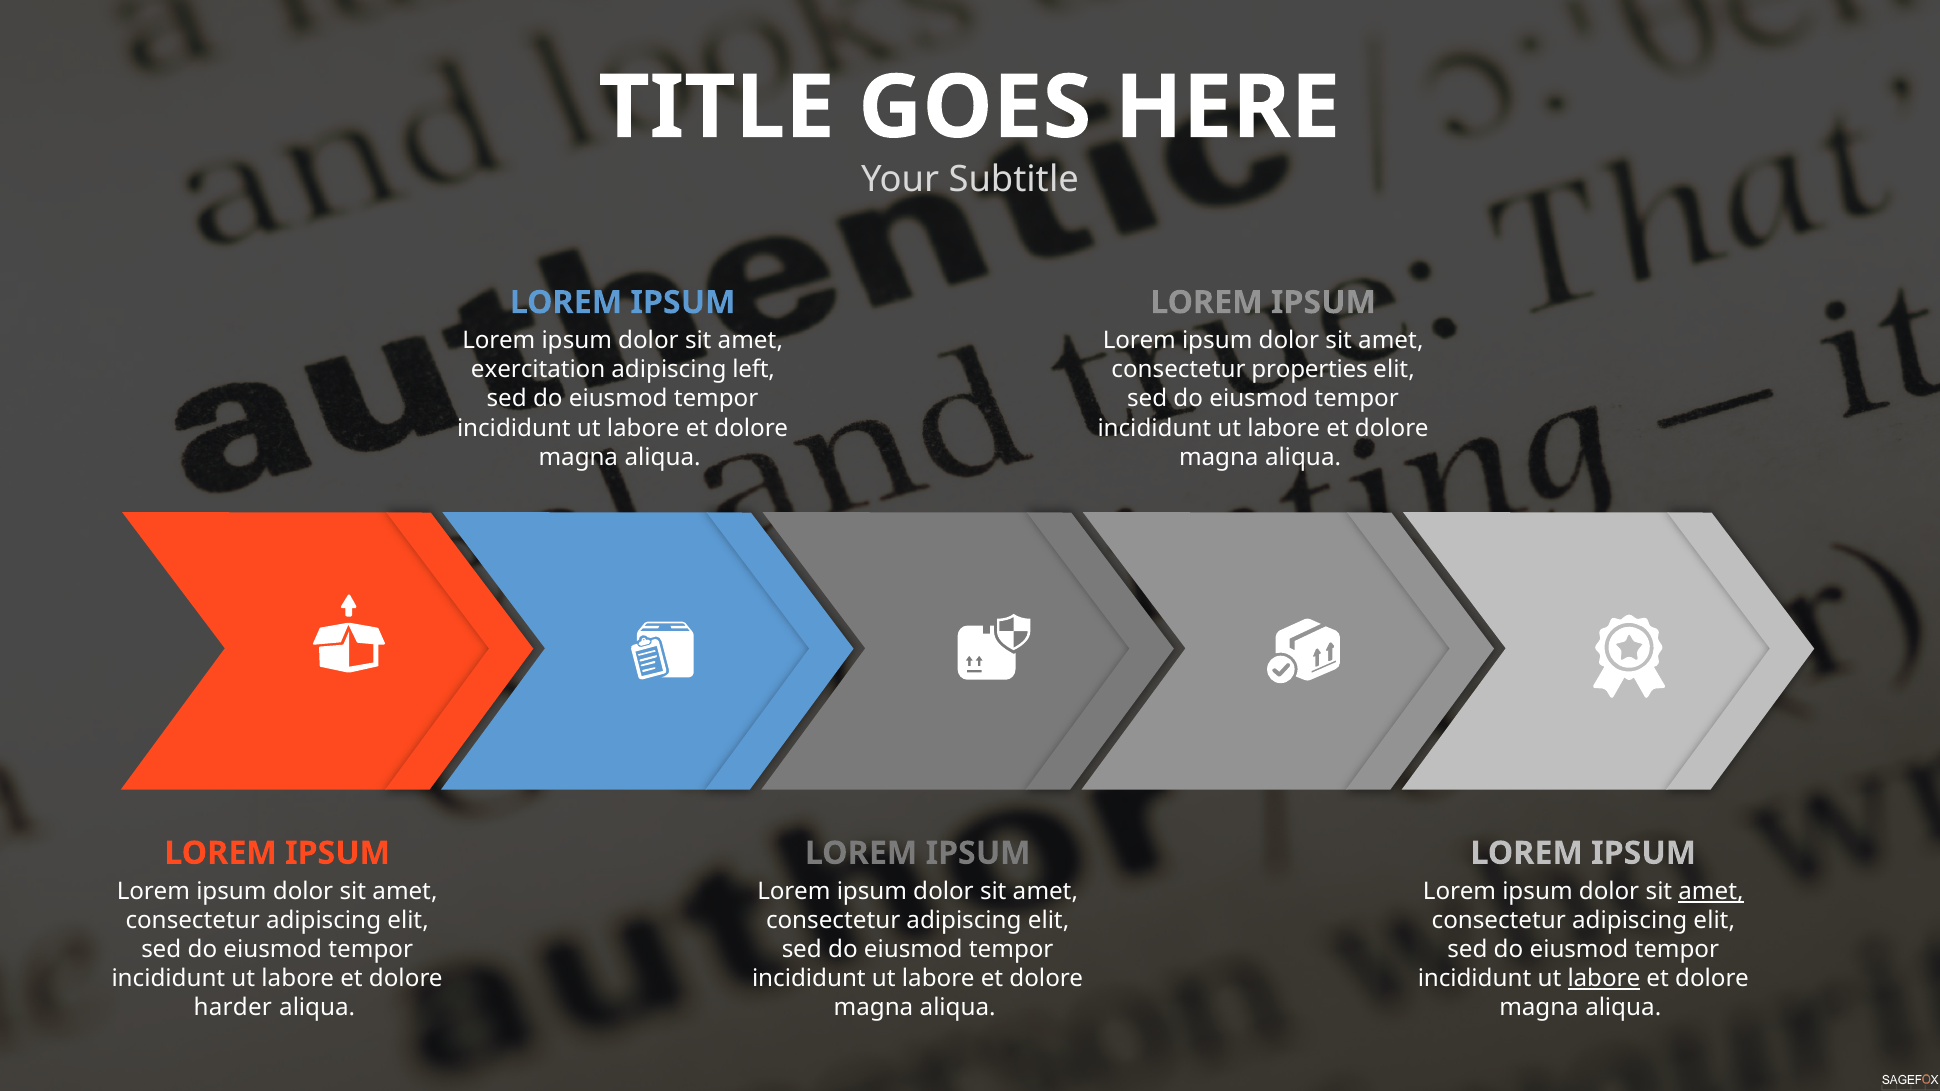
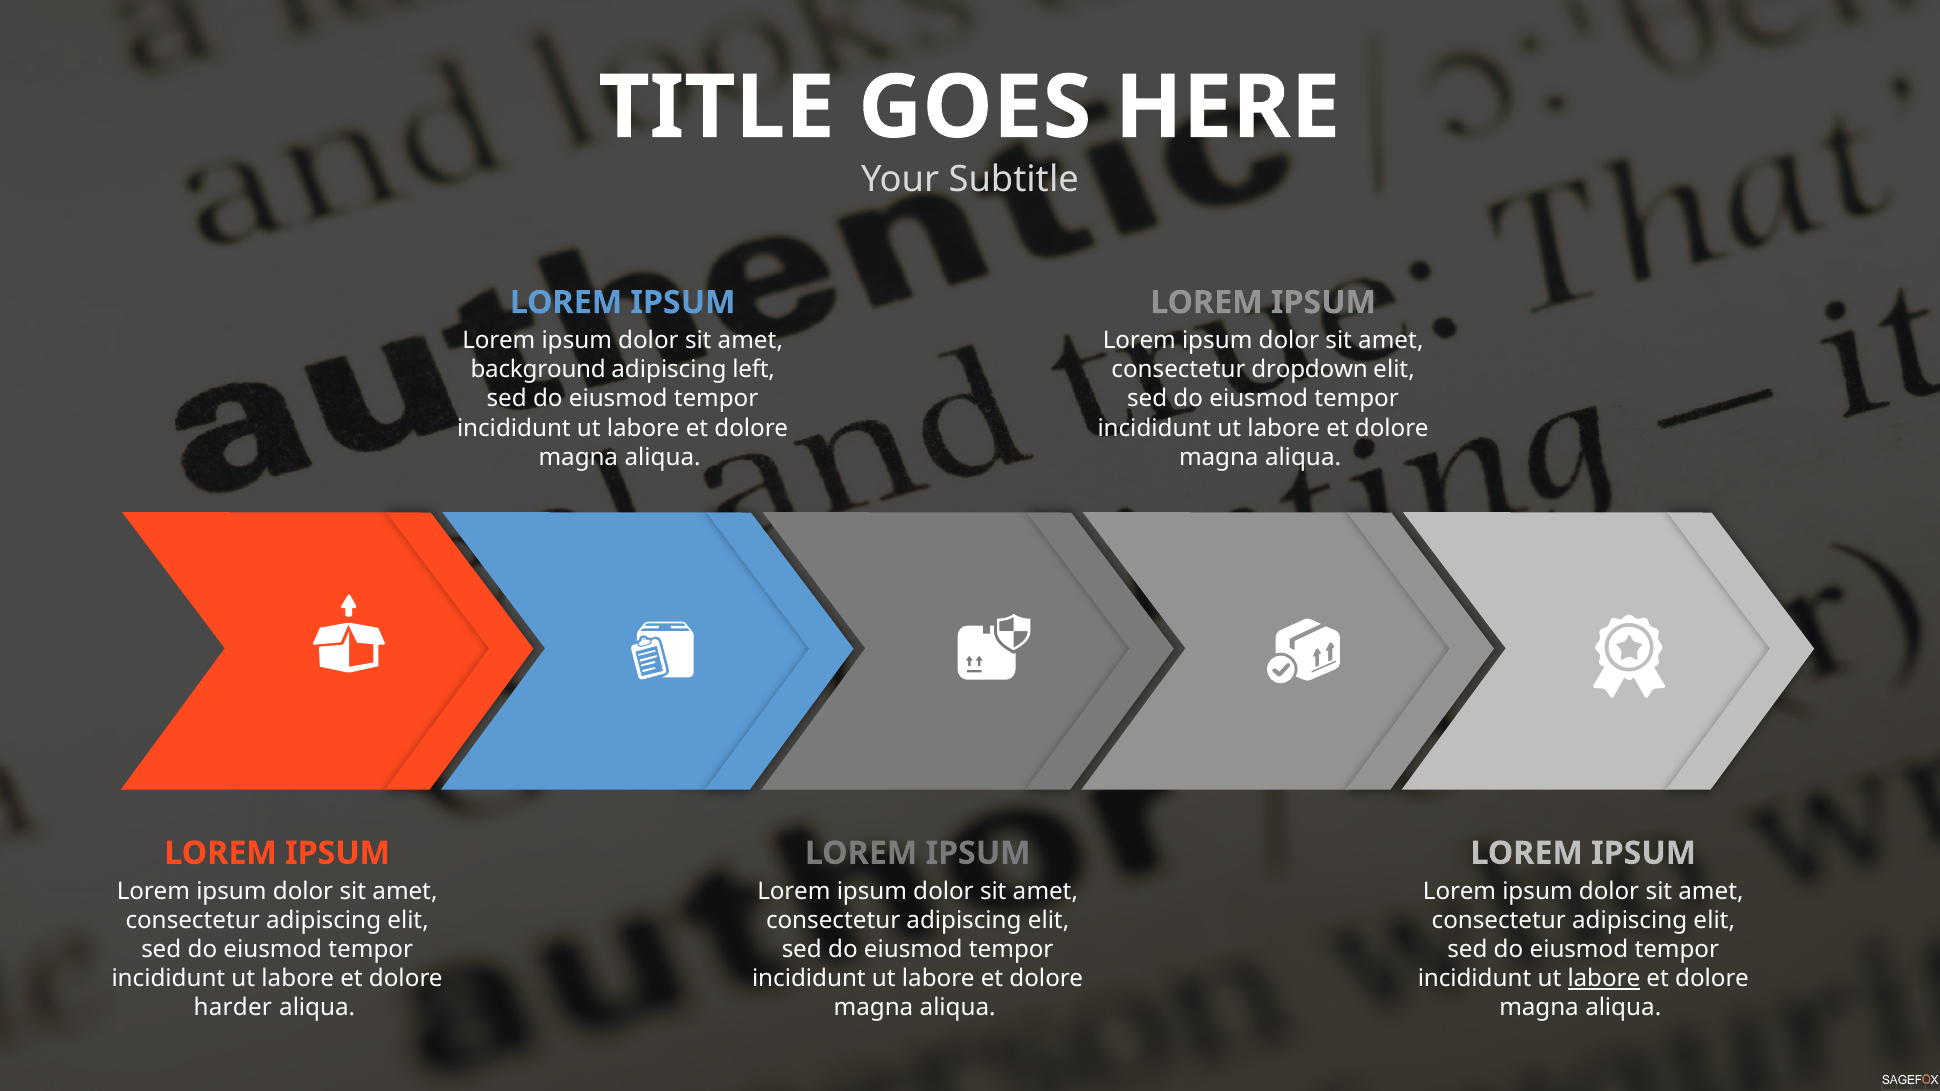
exercitation: exercitation -> background
properties: properties -> dropdown
amet at (1711, 892) underline: present -> none
